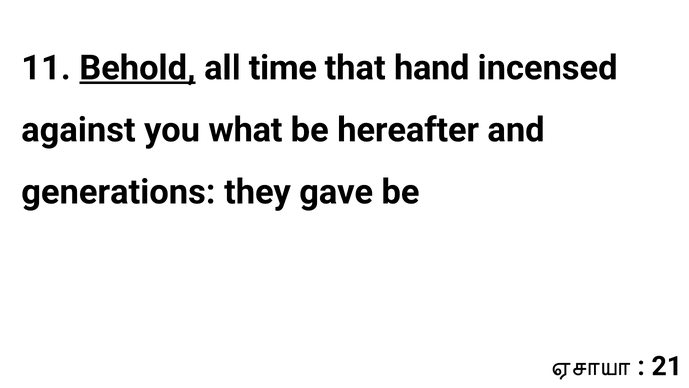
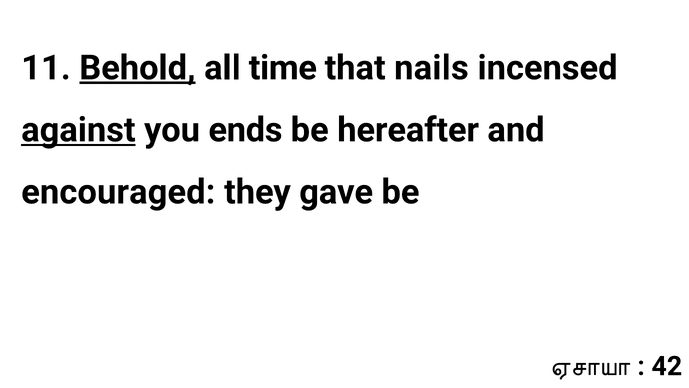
hand: hand -> nails
against underline: none -> present
what: what -> ends
generations: generations -> encouraged
21: 21 -> 42
